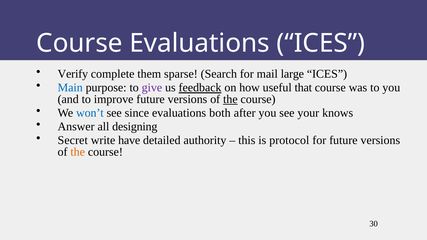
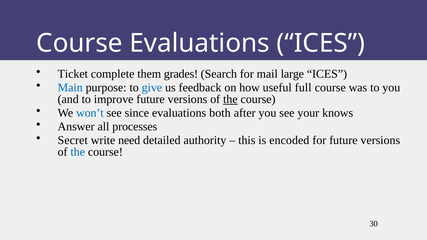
Verify: Verify -> Ticket
sparse: sparse -> grades
give colour: purple -> blue
feedback underline: present -> none
that: that -> full
designing: designing -> processes
have: have -> need
protocol: protocol -> encoded
the at (78, 152) colour: orange -> blue
